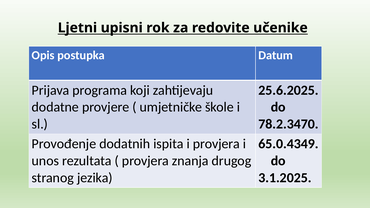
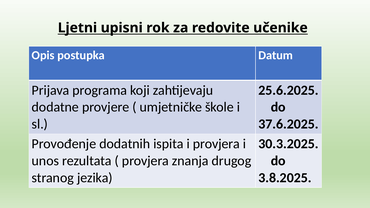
78.2.3470: 78.2.3470 -> 37.6.2025
65.0.4349: 65.0.4349 -> 30.3.2025
3.1.2025: 3.1.2025 -> 3.8.2025
